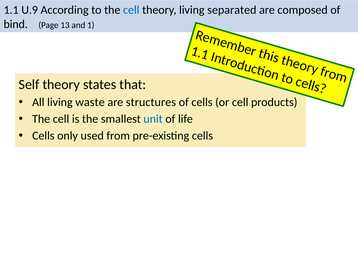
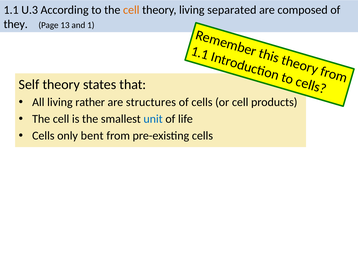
U.9: U.9 -> U.3
cell at (131, 10) colour: blue -> orange
bind: bind -> they
waste: waste -> rather
used: used -> bent
